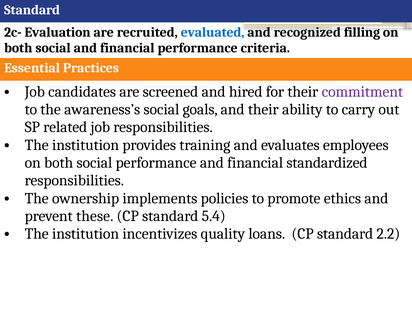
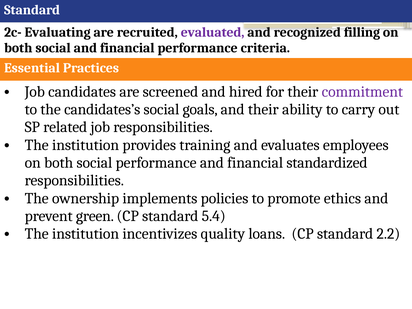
Evaluation: Evaluation -> Evaluating
evaluated colour: blue -> purple
awareness’s: awareness’s -> candidates’s
these: these -> green
